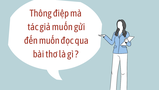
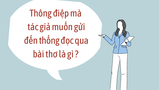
đến muốn: muốn -> thống
